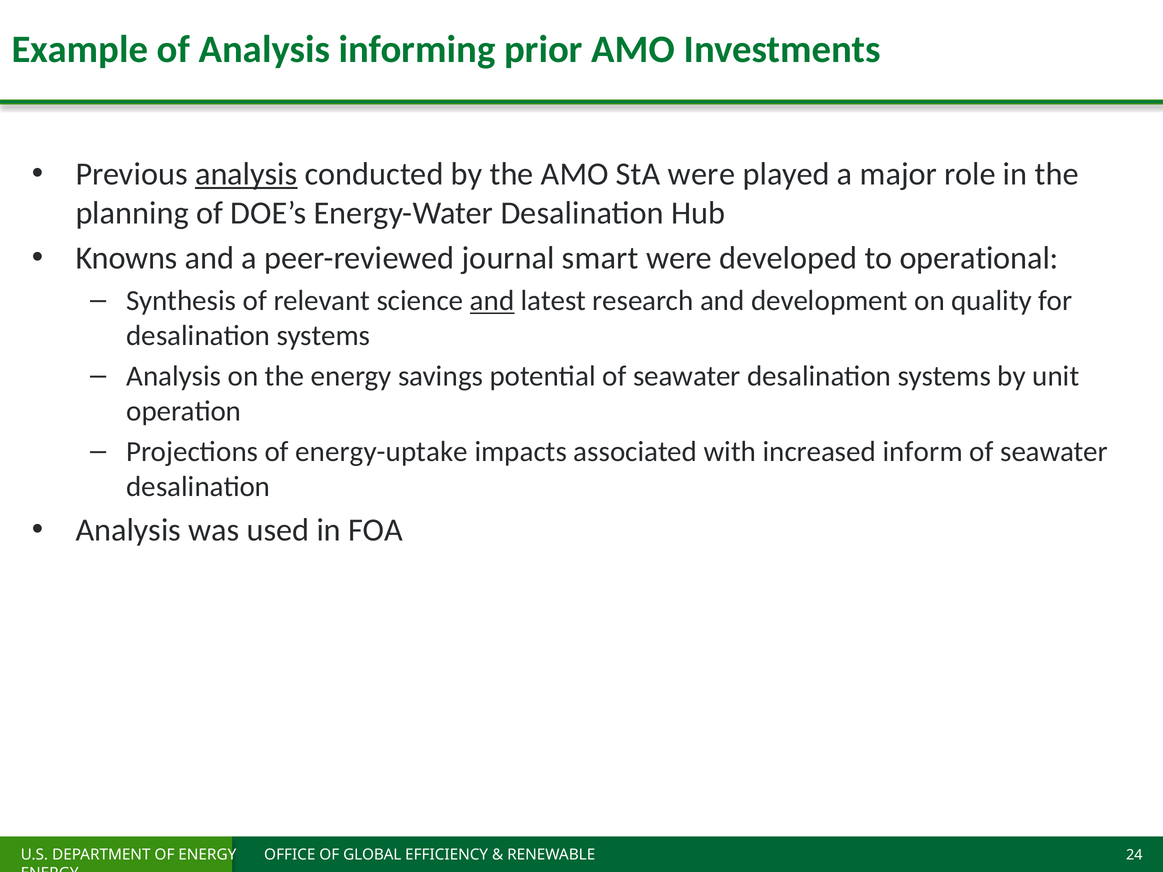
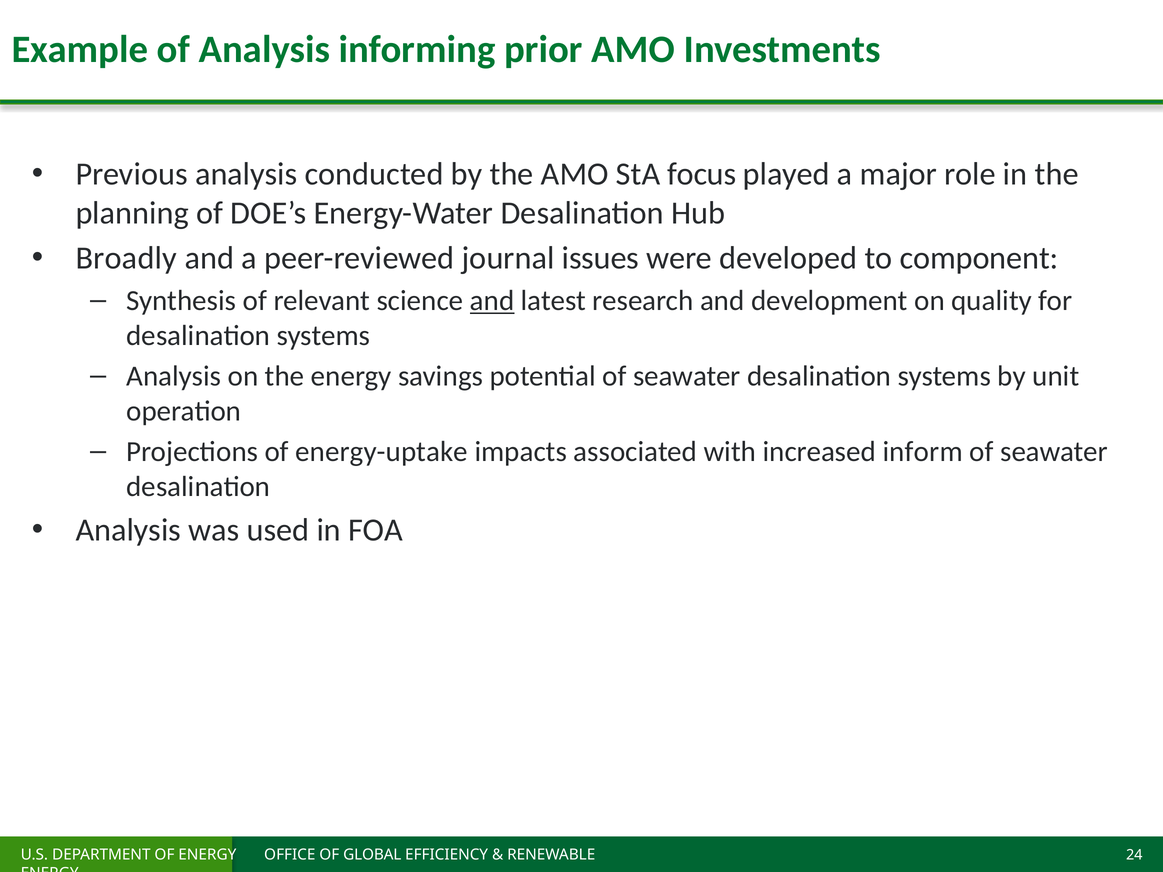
analysis at (246, 174) underline: present -> none
StA were: were -> focus
Knowns: Knowns -> Broadly
smart: smart -> issues
operational: operational -> component
